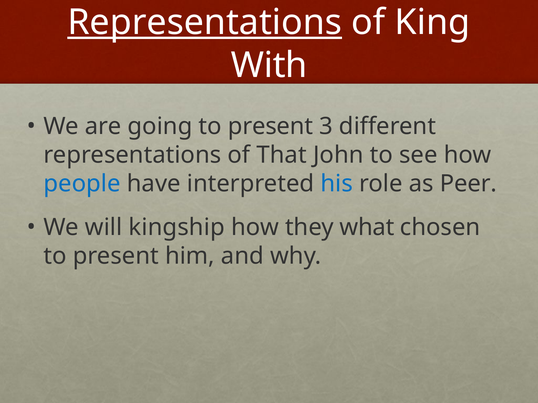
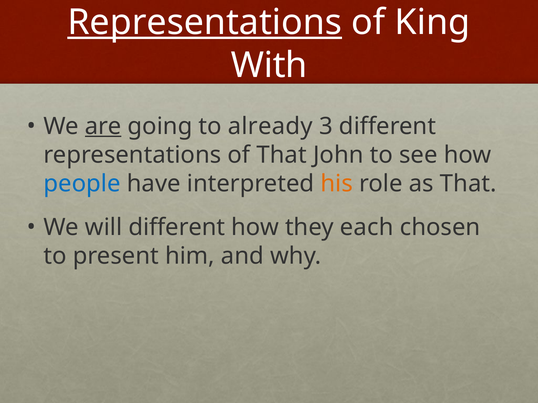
are underline: none -> present
going to present: present -> already
his colour: blue -> orange
as Peer: Peer -> That
will kingship: kingship -> different
what: what -> each
